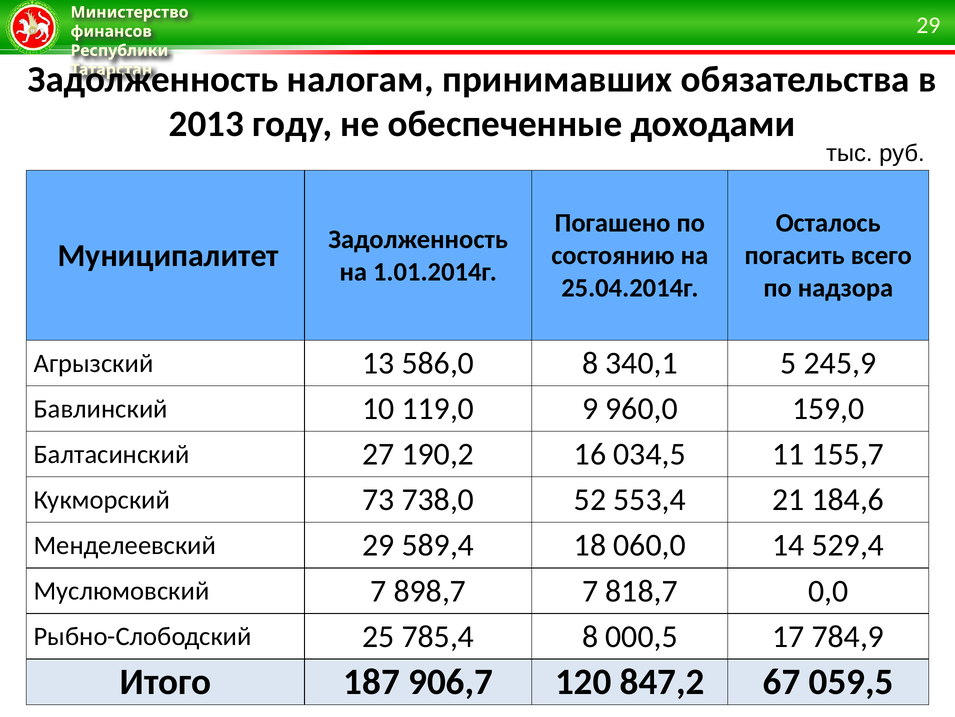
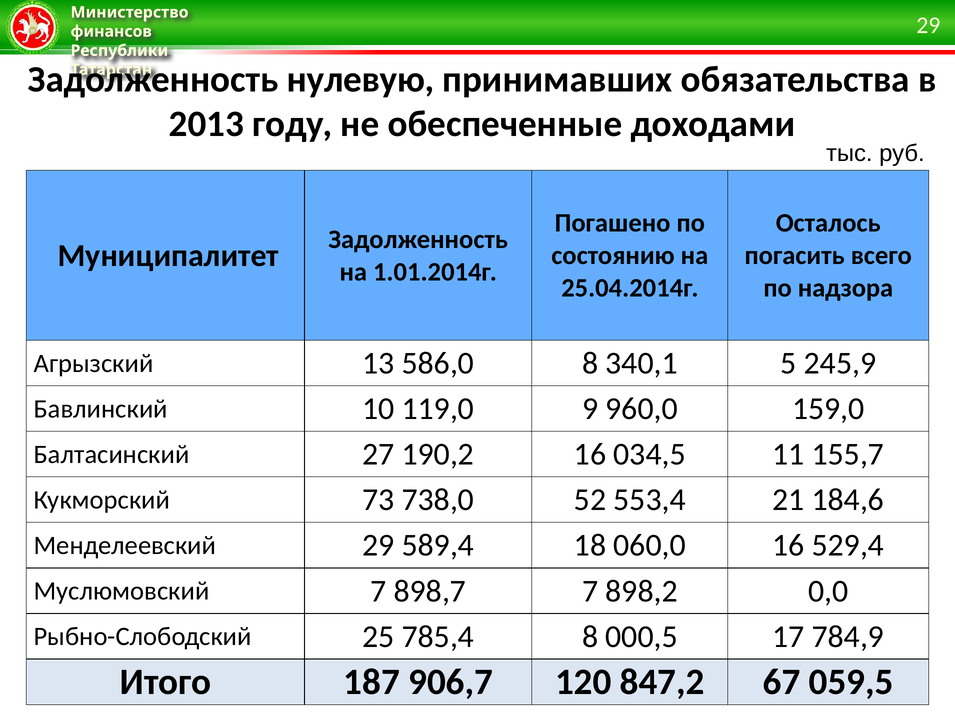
налогам: налогам -> нулевую
060,0 14: 14 -> 16
818,7: 818,7 -> 898,2
